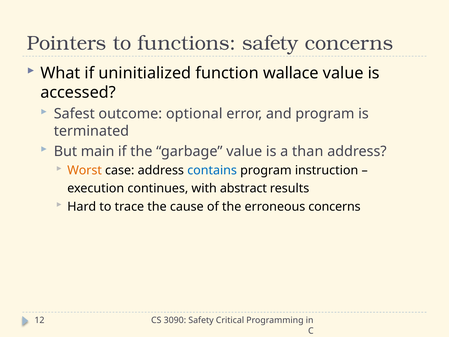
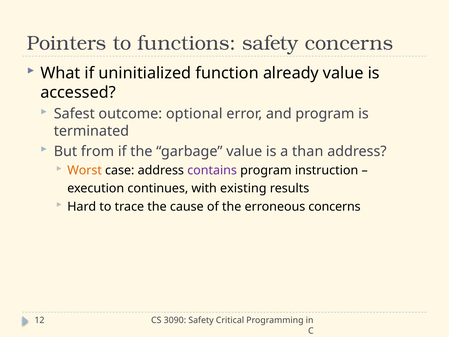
wallace: wallace -> already
main: main -> from
contains colour: blue -> purple
abstract: abstract -> existing
